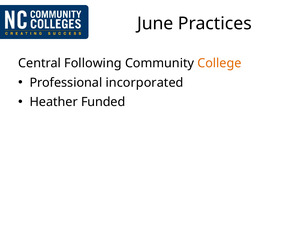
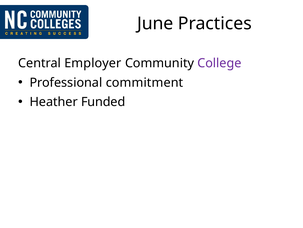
Following: Following -> Employer
College colour: orange -> purple
incorporated: incorporated -> commitment
